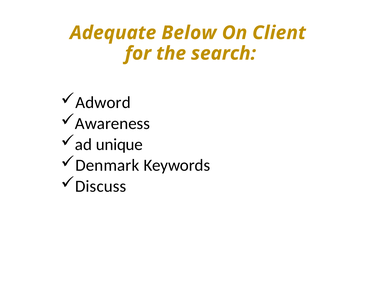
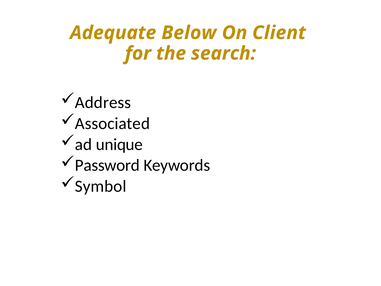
Adword: Adword -> Address
Awareness: Awareness -> Associated
Denmark: Denmark -> Password
Discuss: Discuss -> Symbol
